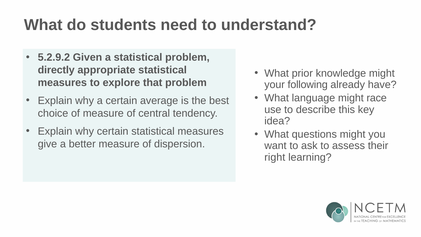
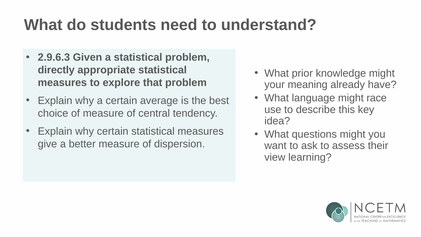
5.2.9.2: 5.2.9.2 -> 2.9.6.3
following: following -> meaning
right: right -> view
